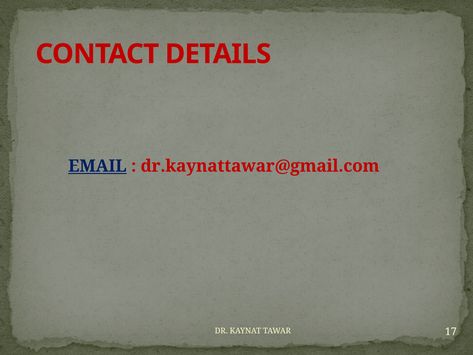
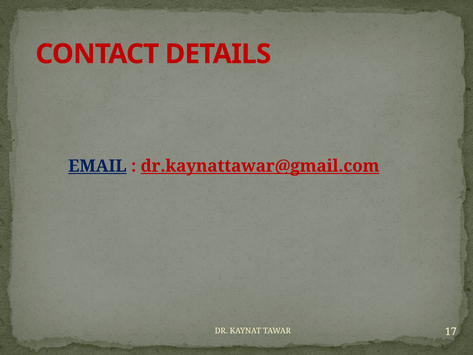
dr.kaynattawar@gmail.com underline: none -> present
